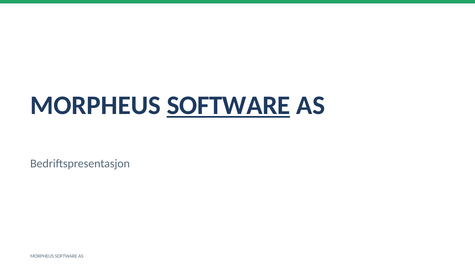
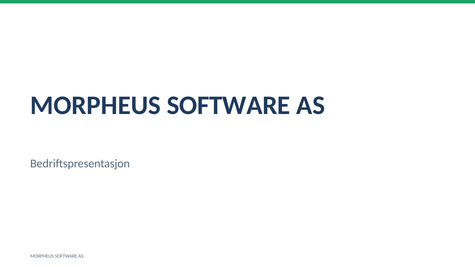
SOFTWARE at (229, 105) underline: present -> none
